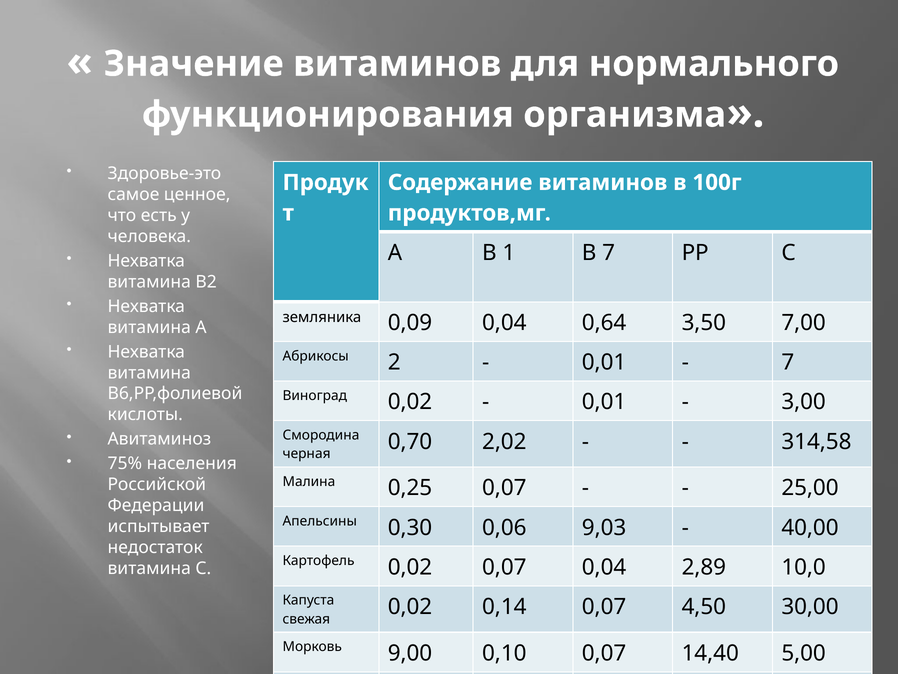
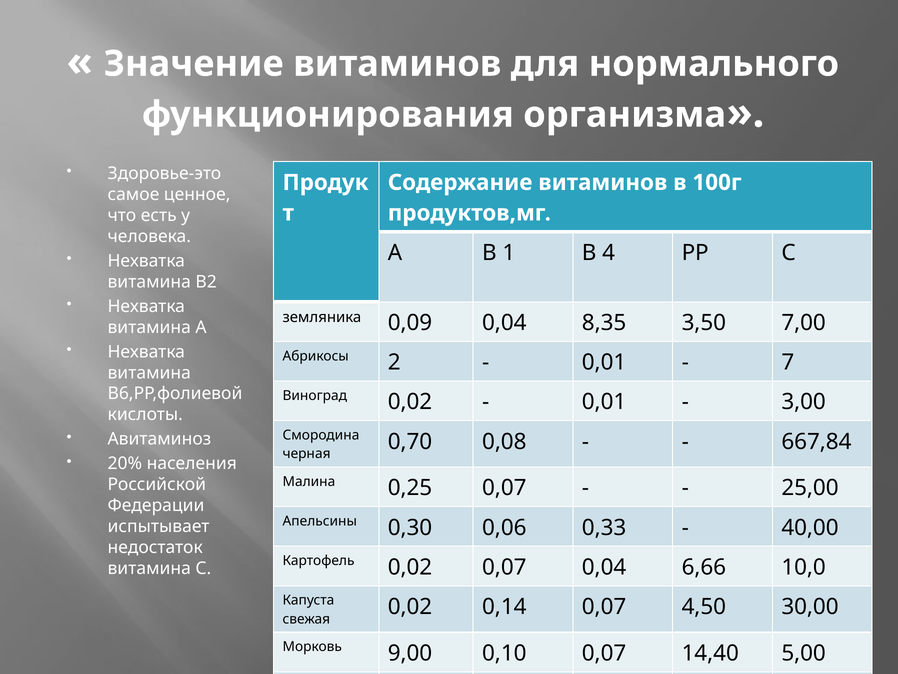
В 7: 7 -> 4
0,64: 0,64 -> 8,35
0,70 2,02: 2,02 -> 0,08
314,58: 314,58 -> 667,84
75%: 75% -> 20%
9,03: 9,03 -> 0,33
2,89: 2,89 -> 6,66
